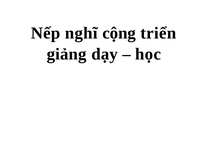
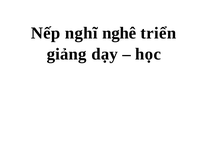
cộng: cộng -> nghê
